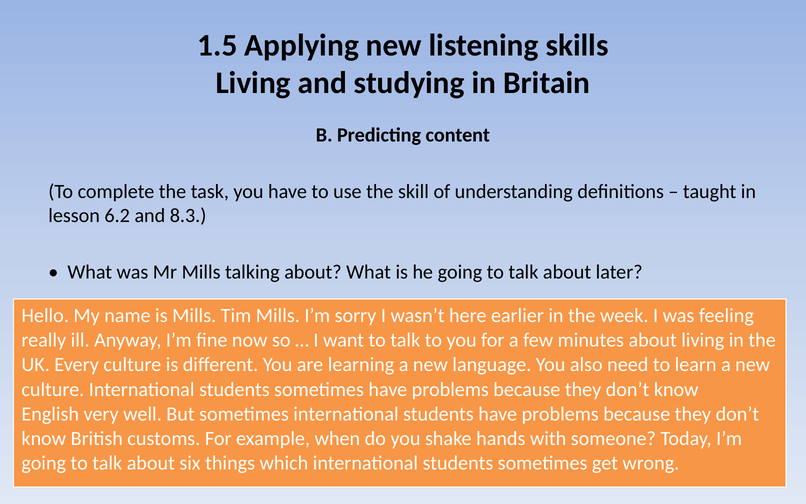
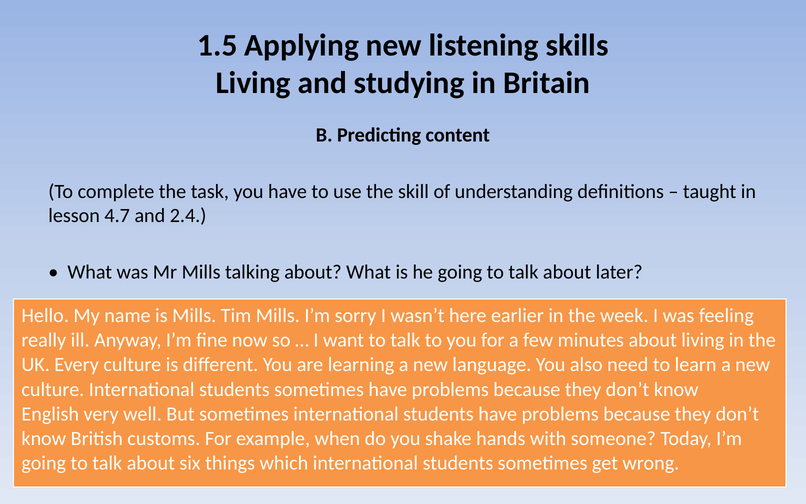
6.2: 6.2 -> 4.7
8.3: 8.3 -> 2.4
